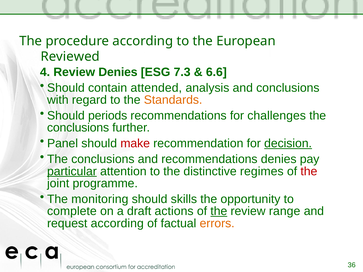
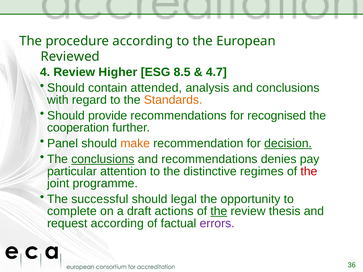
Review Denies: Denies -> Higher
7.3: 7.3 -> 8.5
6.6: 6.6 -> 4.7
periods: periods -> provide
challenges: challenges -> recognised
conclusions at (78, 128): conclusions -> cooperation
make colour: red -> orange
conclusions at (103, 159) underline: none -> present
particular underline: present -> none
monitoring: monitoring -> successful
skills: skills -> legal
range: range -> thesis
errors colour: orange -> purple
